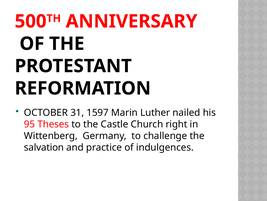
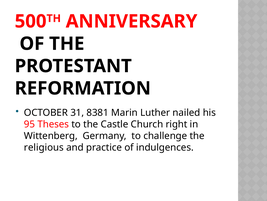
1597: 1597 -> 8381
salvation: salvation -> religious
